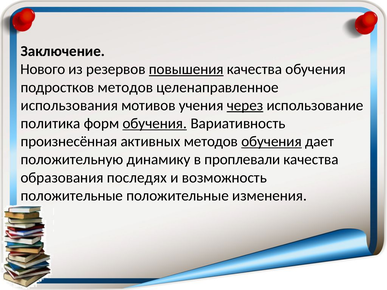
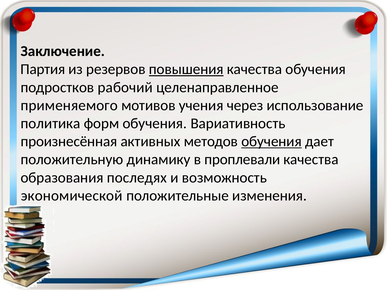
Нового: Нового -> Партия
подростков методов: методов -> рабочий
использования: использования -> применяемого
через underline: present -> none
обучения at (155, 124) underline: present -> none
положительные at (72, 196): положительные -> экономической
